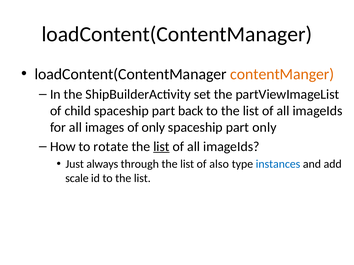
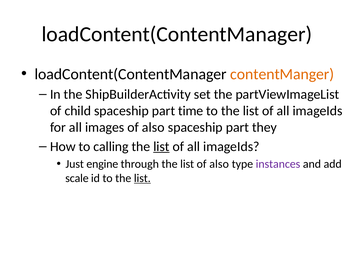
back: back -> time
images of only: only -> also
part only: only -> they
rotate: rotate -> calling
always: always -> engine
instances colour: blue -> purple
list at (142, 179) underline: none -> present
